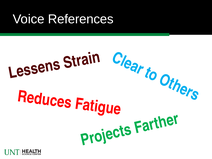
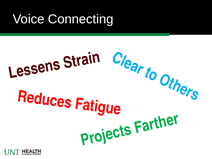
References: References -> Connecting
